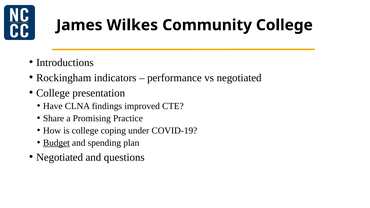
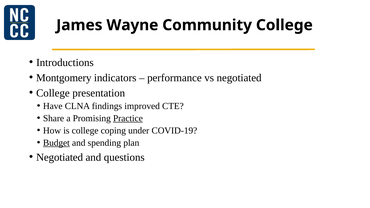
Wilkes: Wilkes -> Wayne
Rockingham: Rockingham -> Montgomery
Practice underline: none -> present
